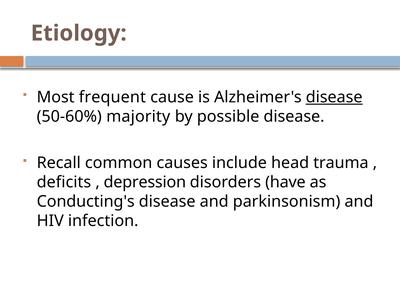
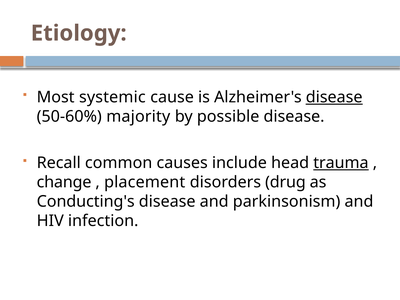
frequent: frequent -> systemic
trauma underline: none -> present
deficits: deficits -> change
depression: depression -> placement
have: have -> drug
